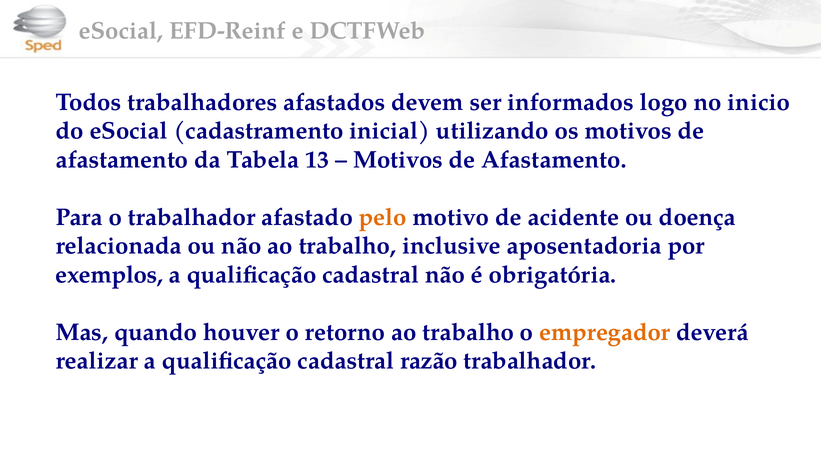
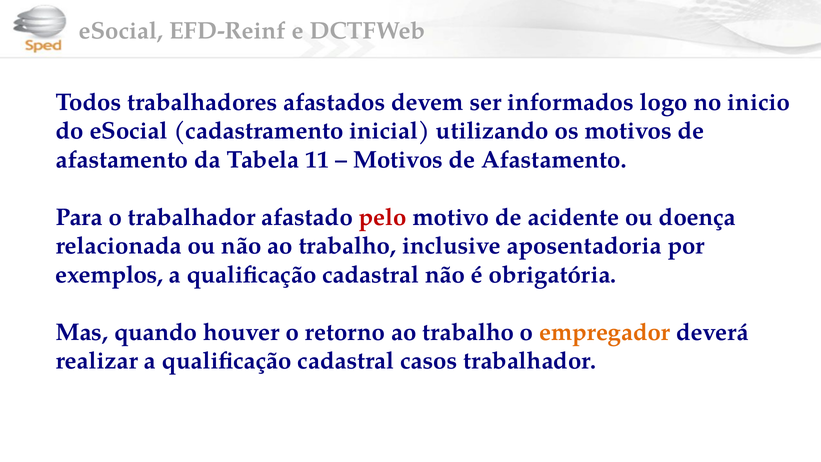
13: 13 -> 11
pelo colour: orange -> red
razão: razão -> casos
